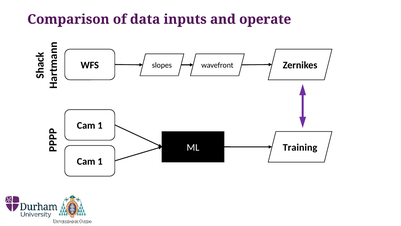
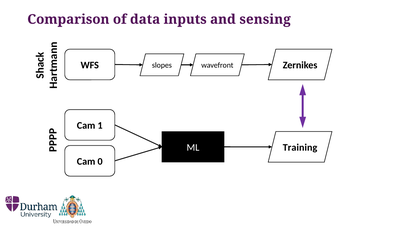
operate: operate -> sensing
1 at (100, 161): 1 -> 0
